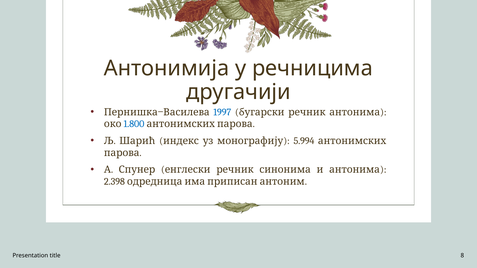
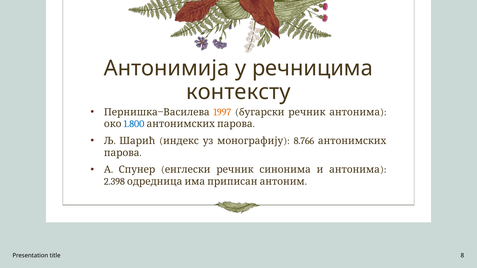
другачији: другачији -> контексту
1997 colour: blue -> orange
5.994: 5.994 -> 8.766
